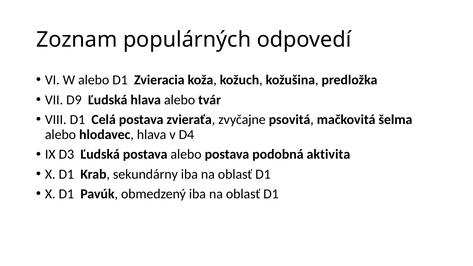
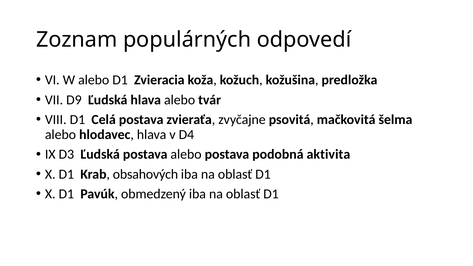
sekundárny: sekundárny -> obsahových
